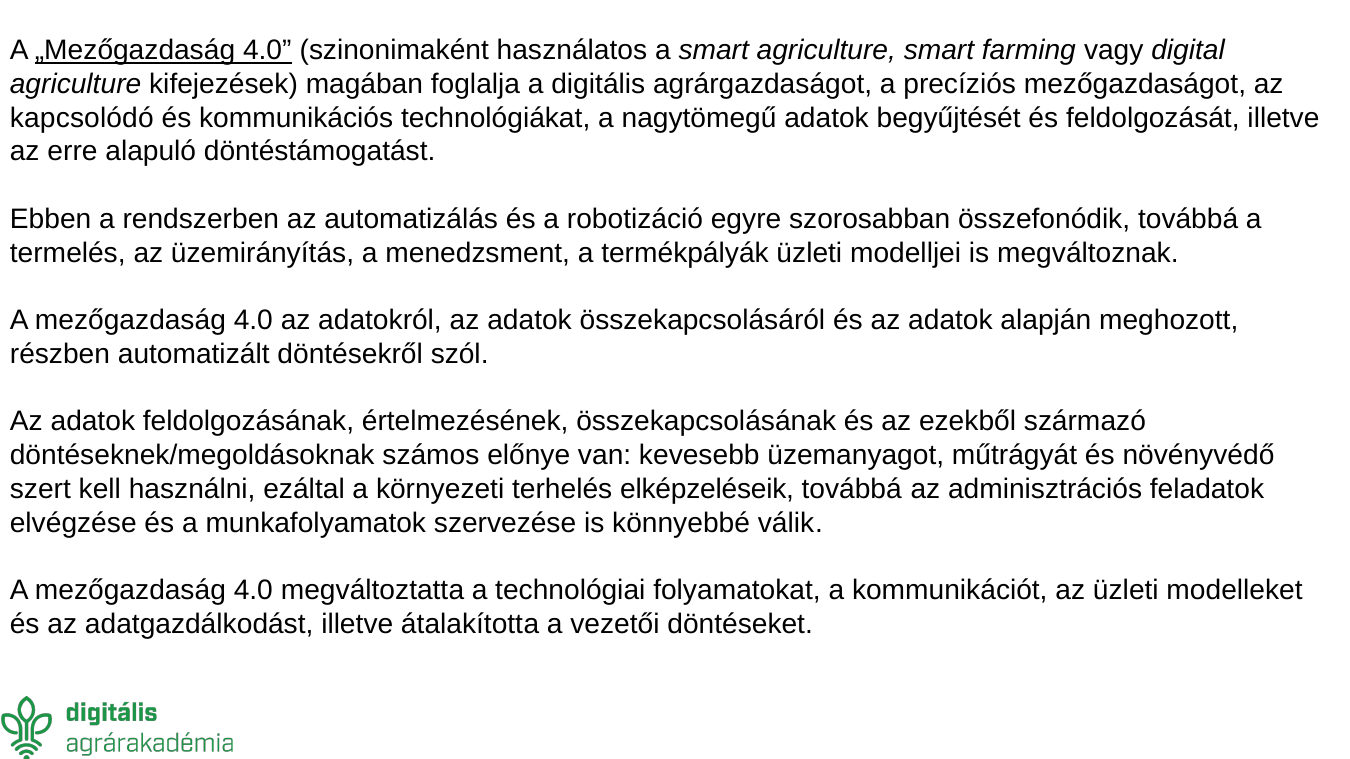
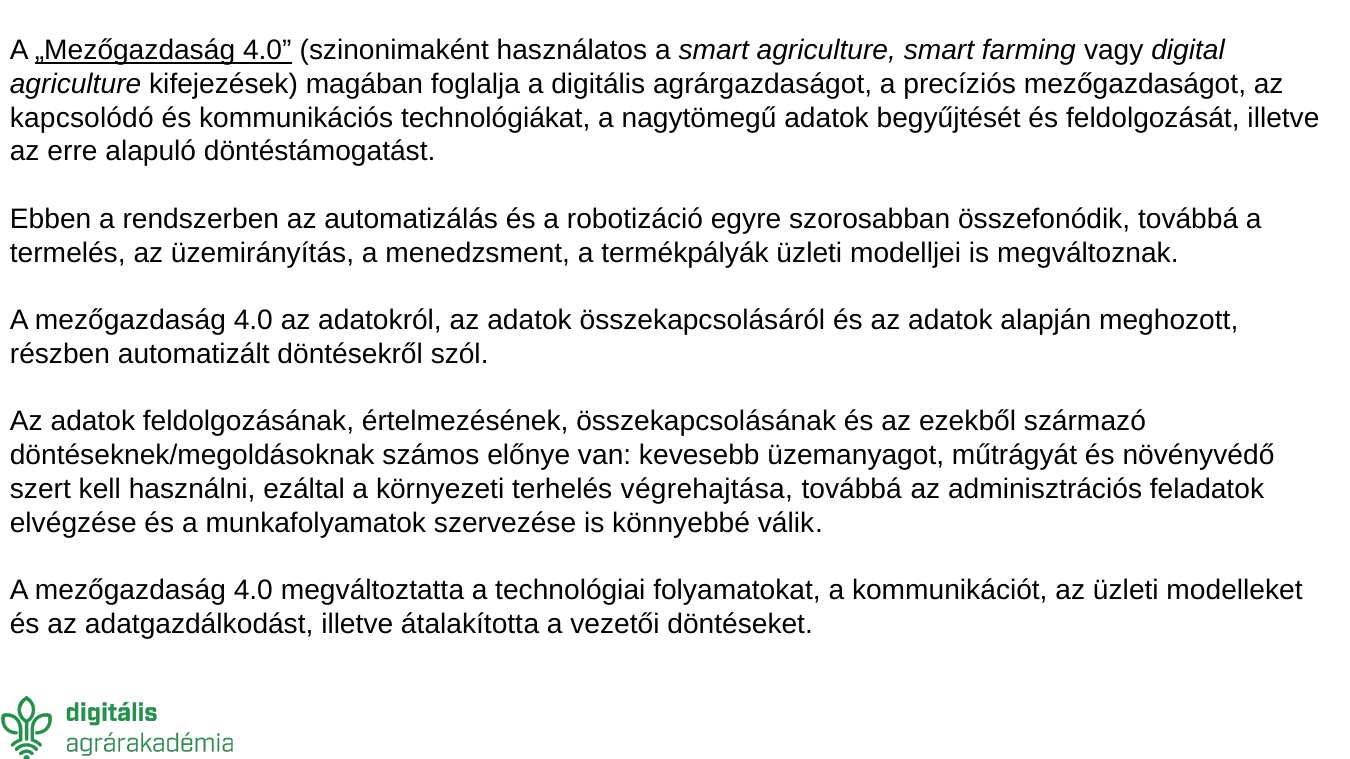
elképzeléseik: elképzeléseik -> végrehajtása
